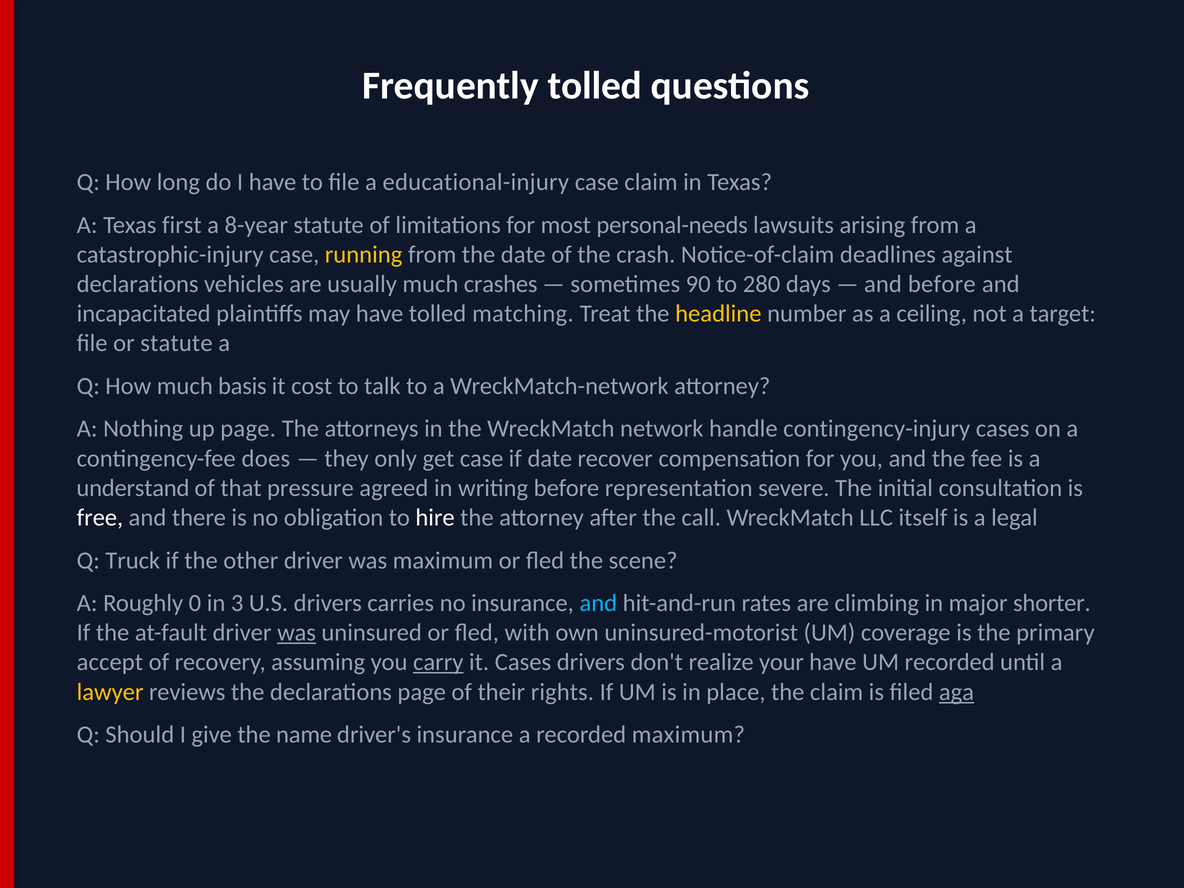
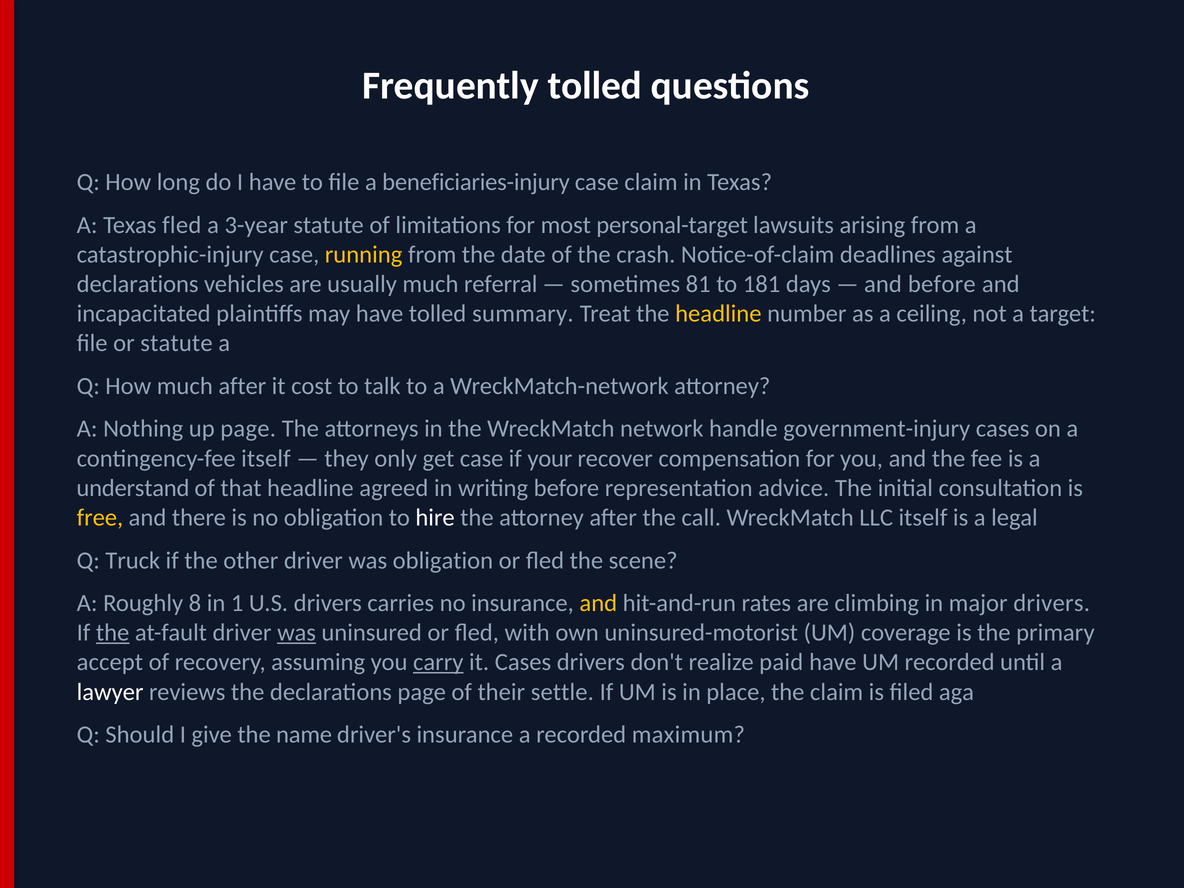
educational-injury: educational-injury -> beneficiaries-injury
Texas first: first -> fled
8-year: 8-year -> 3-year
personal-needs: personal-needs -> personal-target
crashes: crashes -> referral
90: 90 -> 81
280: 280 -> 181
matching: matching -> summary
much basis: basis -> after
contingency-injury: contingency-injury -> government-injury
contingency-fee does: does -> itself
if date: date -> your
that pressure: pressure -> headline
severe: severe -> advice
free colour: white -> yellow
was maximum: maximum -> obligation
0: 0 -> 8
3: 3 -> 1
and at (598, 603) colour: light blue -> yellow
major shorter: shorter -> drivers
the at (113, 633) underline: none -> present
your: your -> paid
lawyer colour: yellow -> white
rights: rights -> settle
aga underline: present -> none
